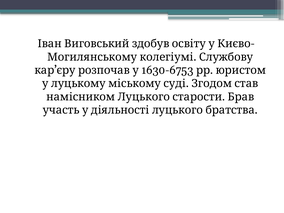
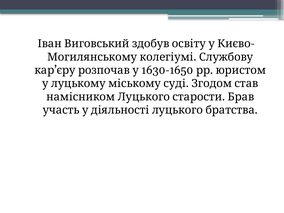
1630-6753: 1630-6753 -> 1630-1650
